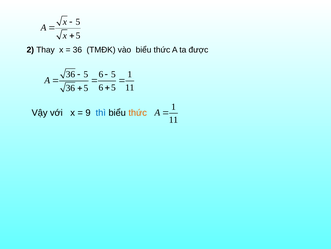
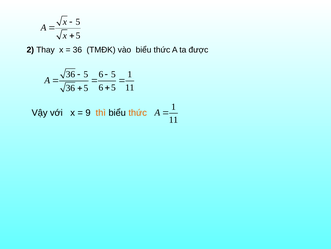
thì colour: blue -> orange
